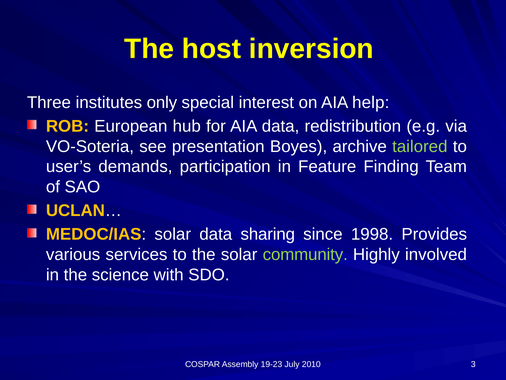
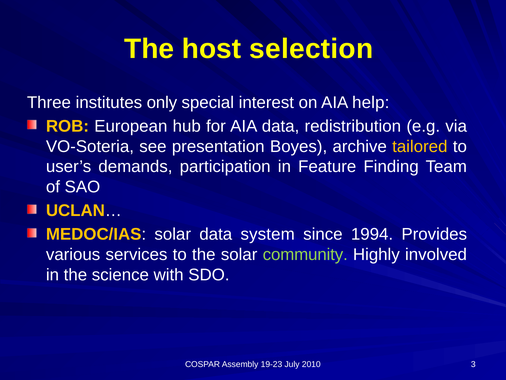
inversion: inversion -> selection
tailored colour: light green -> yellow
sharing: sharing -> system
1998: 1998 -> 1994
